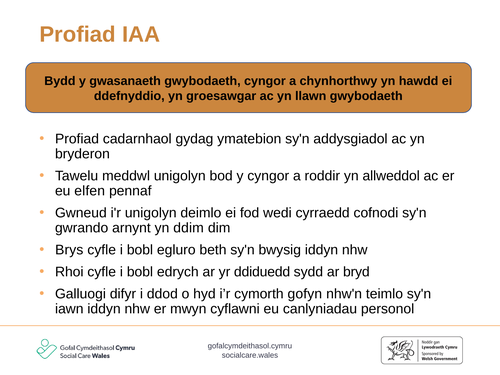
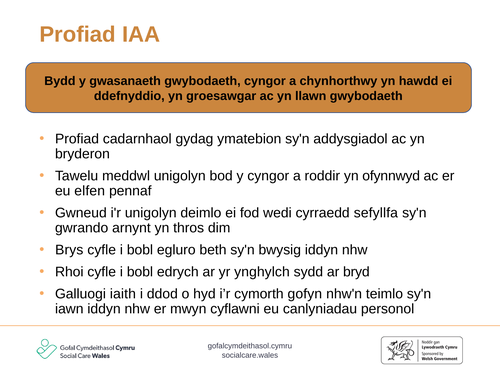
allweddol: allweddol -> ofynnwyd
cofnodi: cofnodi -> sefyllfa
ddim: ddim -> thros
ddiduedd: ddiduedd -> ynghylch
difyr: difyr -> iaith
